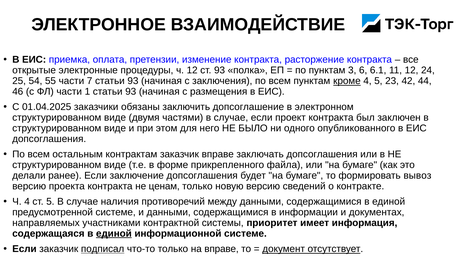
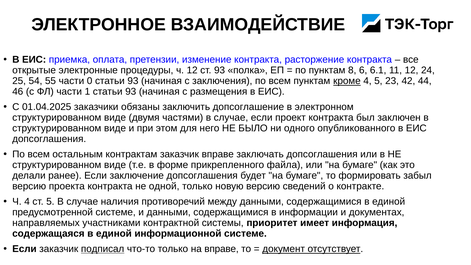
3: 3 -> 8
7: 7 -> 0
вывоз: вывоз -> забыл
ценам: ценам -> одной
единой at (114, 233) underline: present -> none
